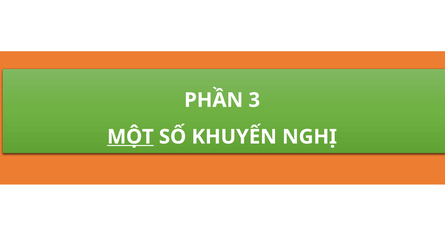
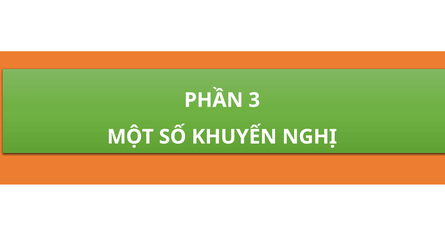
MỘT underline: present -> none
